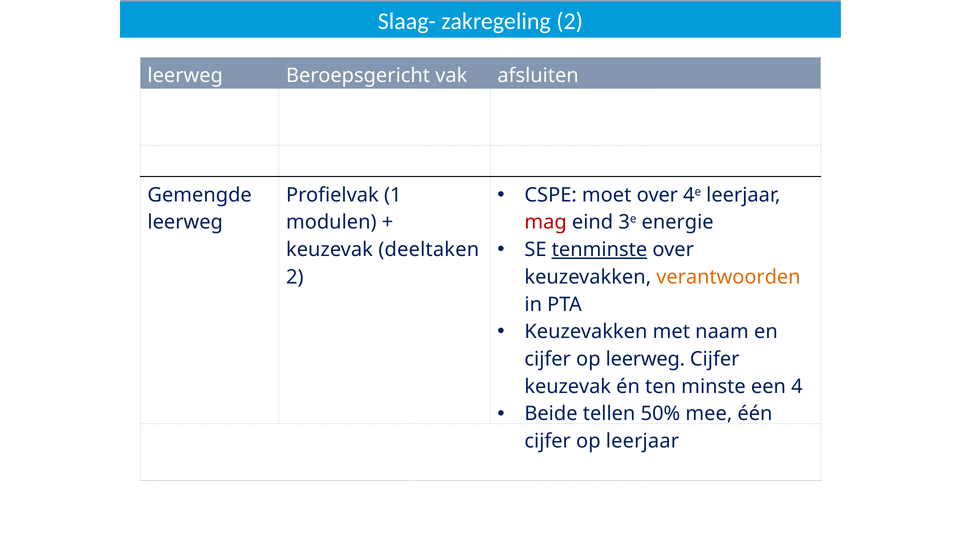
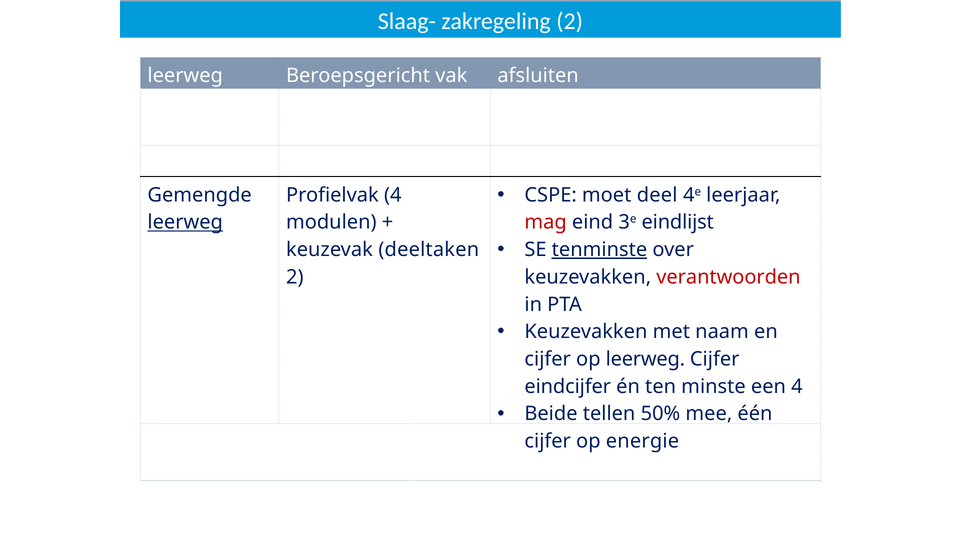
moet over: over -> deel
Profielvak 1: 1 -> 4
leerweg at (185, 223) underline: none -> present
energie: energie -> eindlijst
verantwoorden colour: orange -> red
keuzevak at (568, 387): keuzevak -> eindcijfer
op leerjaar: leerjaar -> energie
